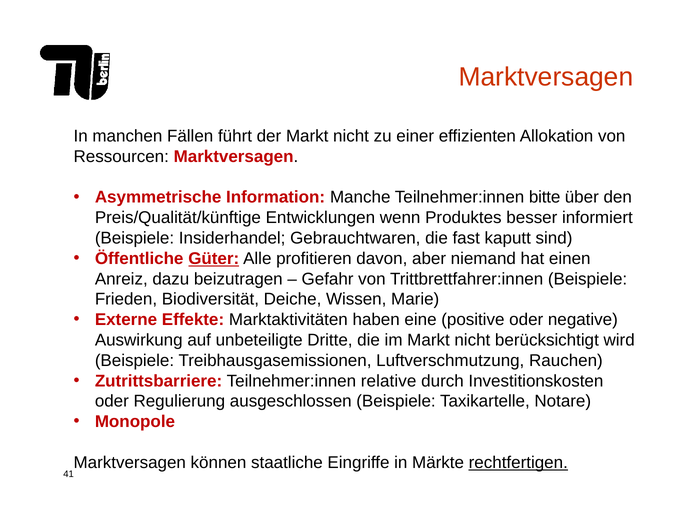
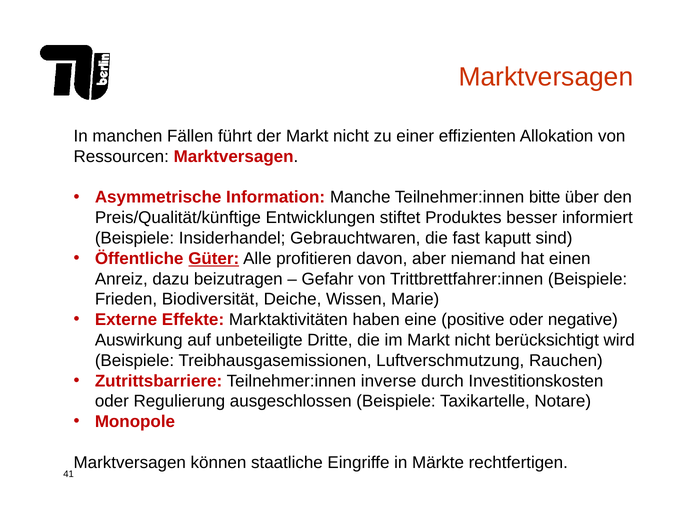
wenn: wenn -> stiftet
relative: relative -> inverse
rechtfertigen underline: present -> none
